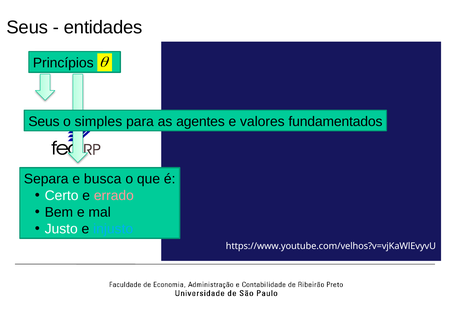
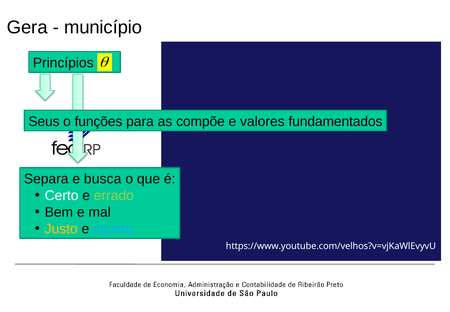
Seus at (27, 27): Seus -> Gera
entidades: entidades -> município
simples: simples -> funções
agentes: agentes -> compõe
errado colour: pink -> light green
Justo colour: white -> yellow
